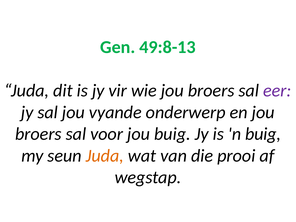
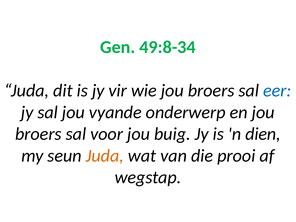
49:8-13: 49:8-13 -> 49:8-34
eer colour: purple -> blue
n buig: buig -> dien
